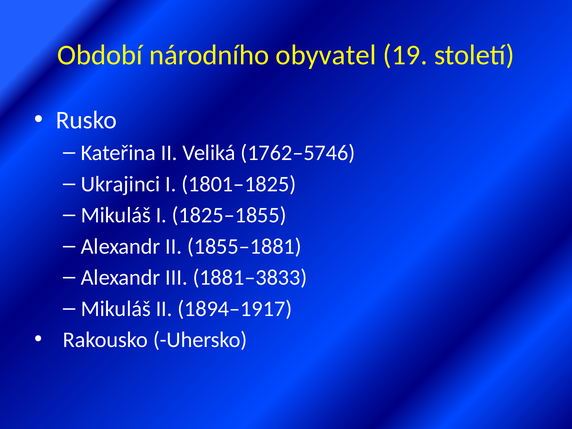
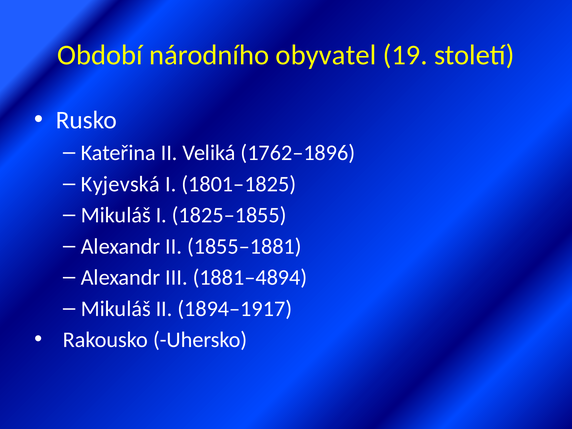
1762–5746: 1762–5746 -> 1762–1896
Ukrajinci: Ukrajinci -> Kyjevská
1881–3833: 1881–3833 -> 1881–4894
